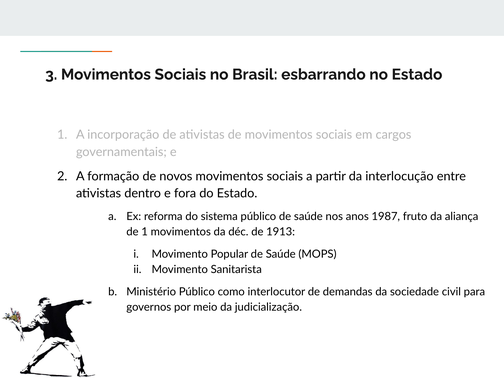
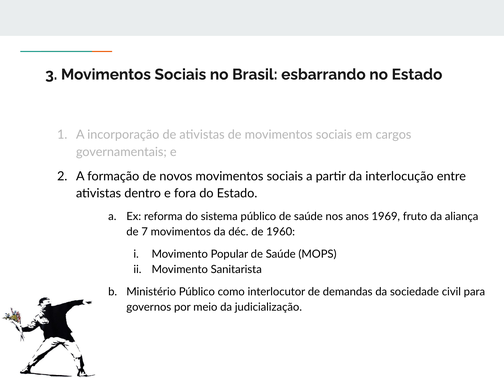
1987: 1987 -> 1969
de 1: 1 -> 7
1913: 1913 -> 1960
